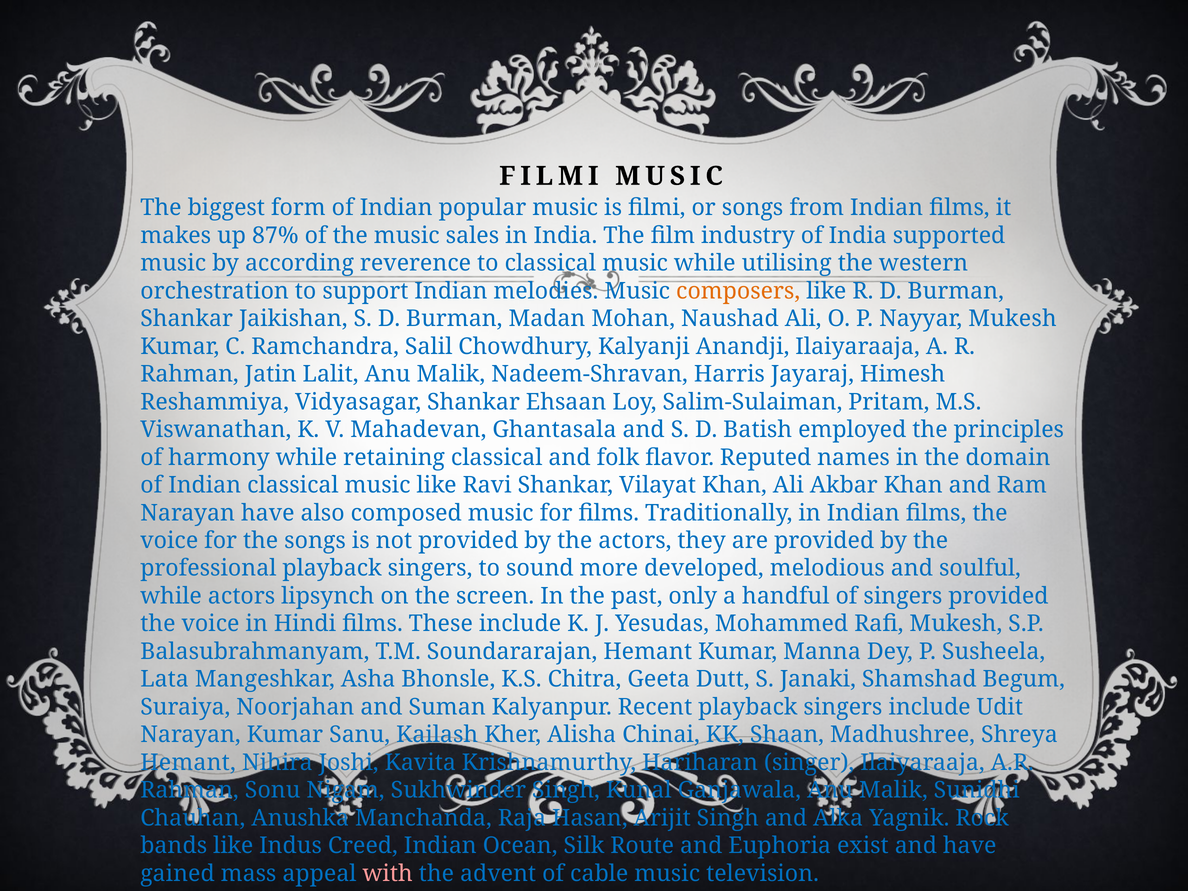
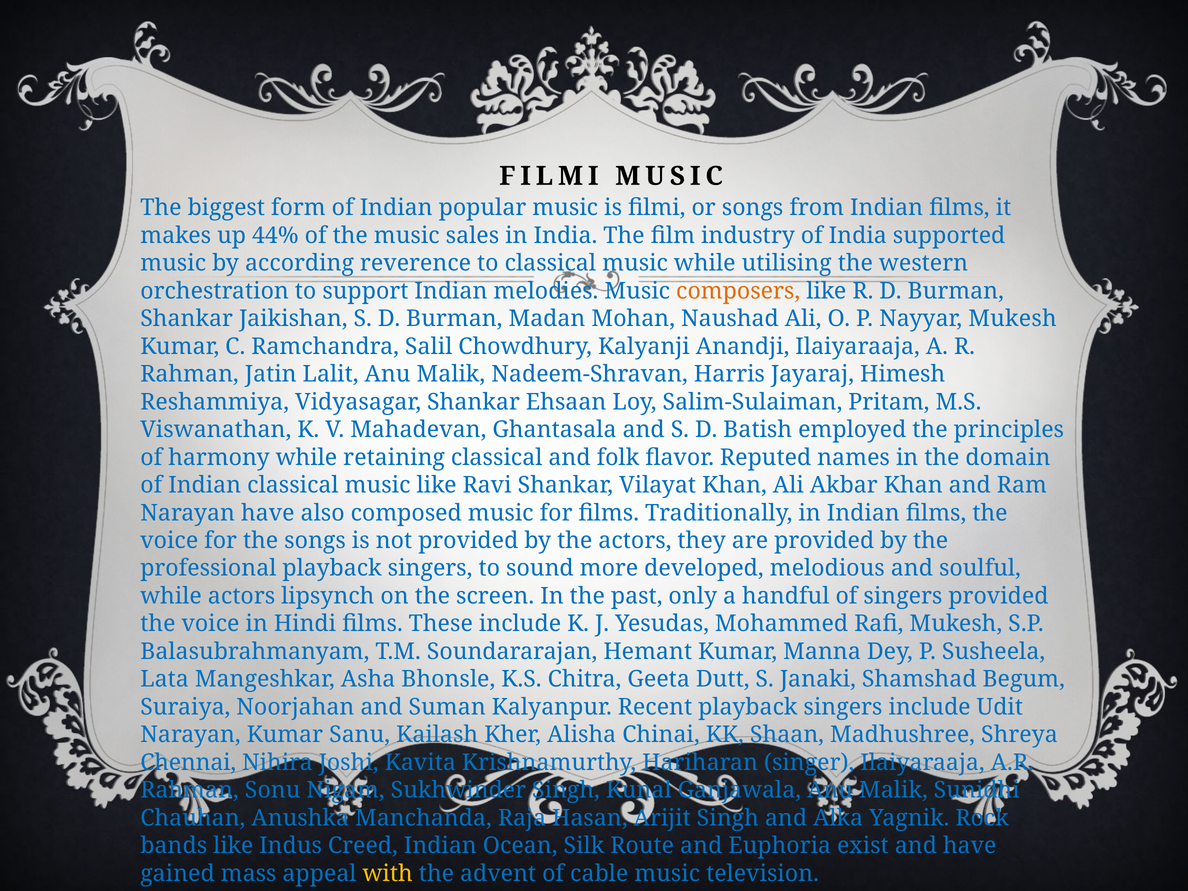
87%: 87% -> 44%
Hemant at (188, 763): Hemant -> Chennai
with colour: pink -> yellow
